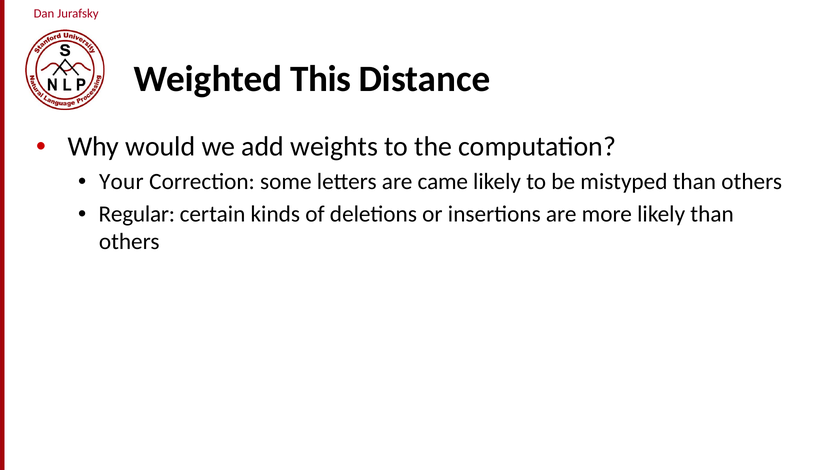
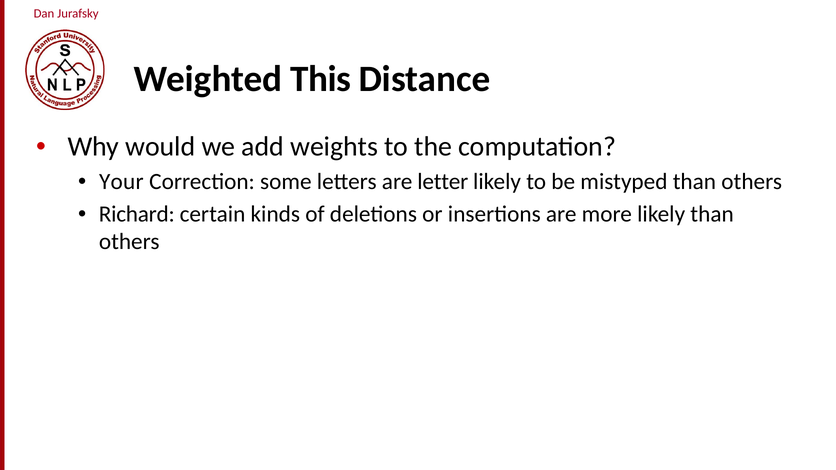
came: came -> letter
Regular: Regular -> Richard
